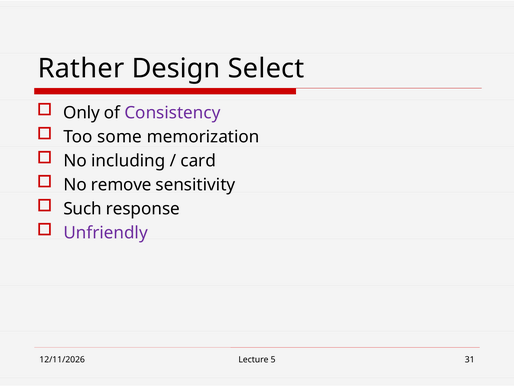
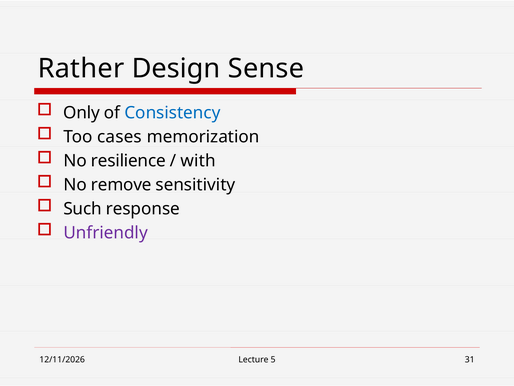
Select: Select -> Sense
Consistency colour: purple -> blue
some: some -> cases
including: including -> resilience
card: card -> with
